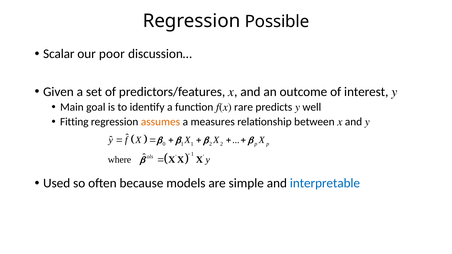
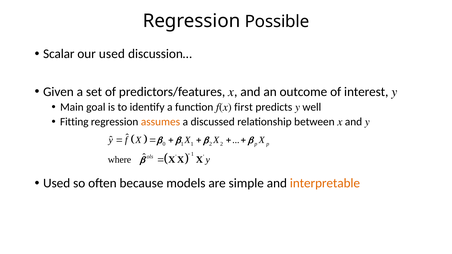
our poor: poor -> used
rare: rare -> first
measures: measures -> discussed
interpretable colour: blue -> orange
